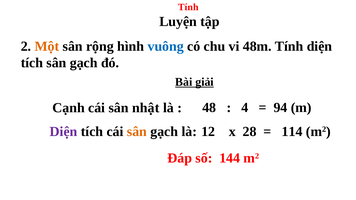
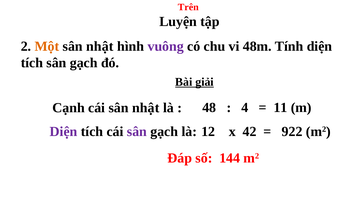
Tính at (188, 7): Tính -> Trên
rộng at (100, 46): rộng -> nhật
vuông colour: blue -> purple
94: 94 -> 11
sân at (137, 132) colour: orange -> purple
28: 28 -> 42
114: 114 -> 922
